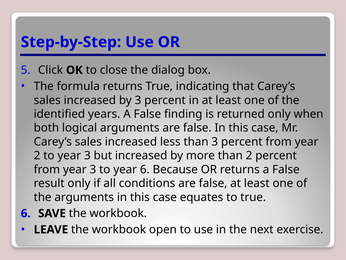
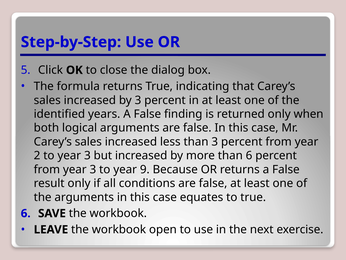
than 2: 2 -> 6
year 6: 6 -> 9
